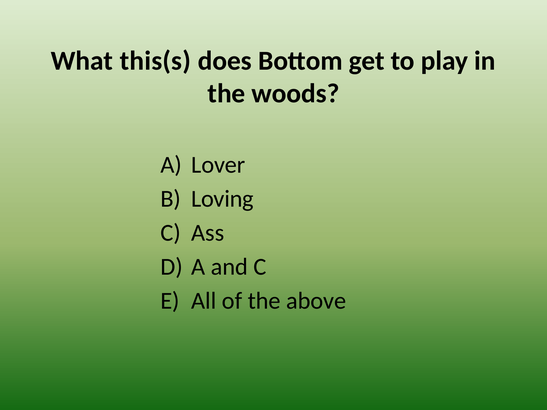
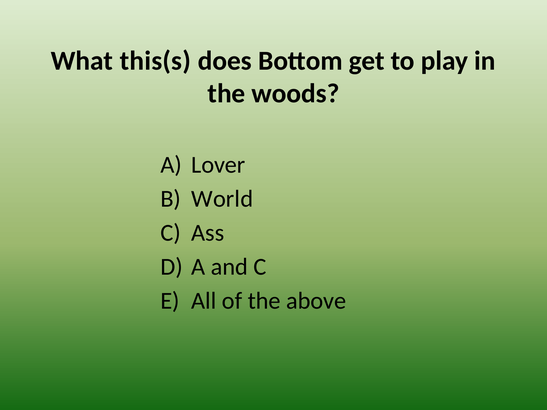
Loving: Loving -> World
